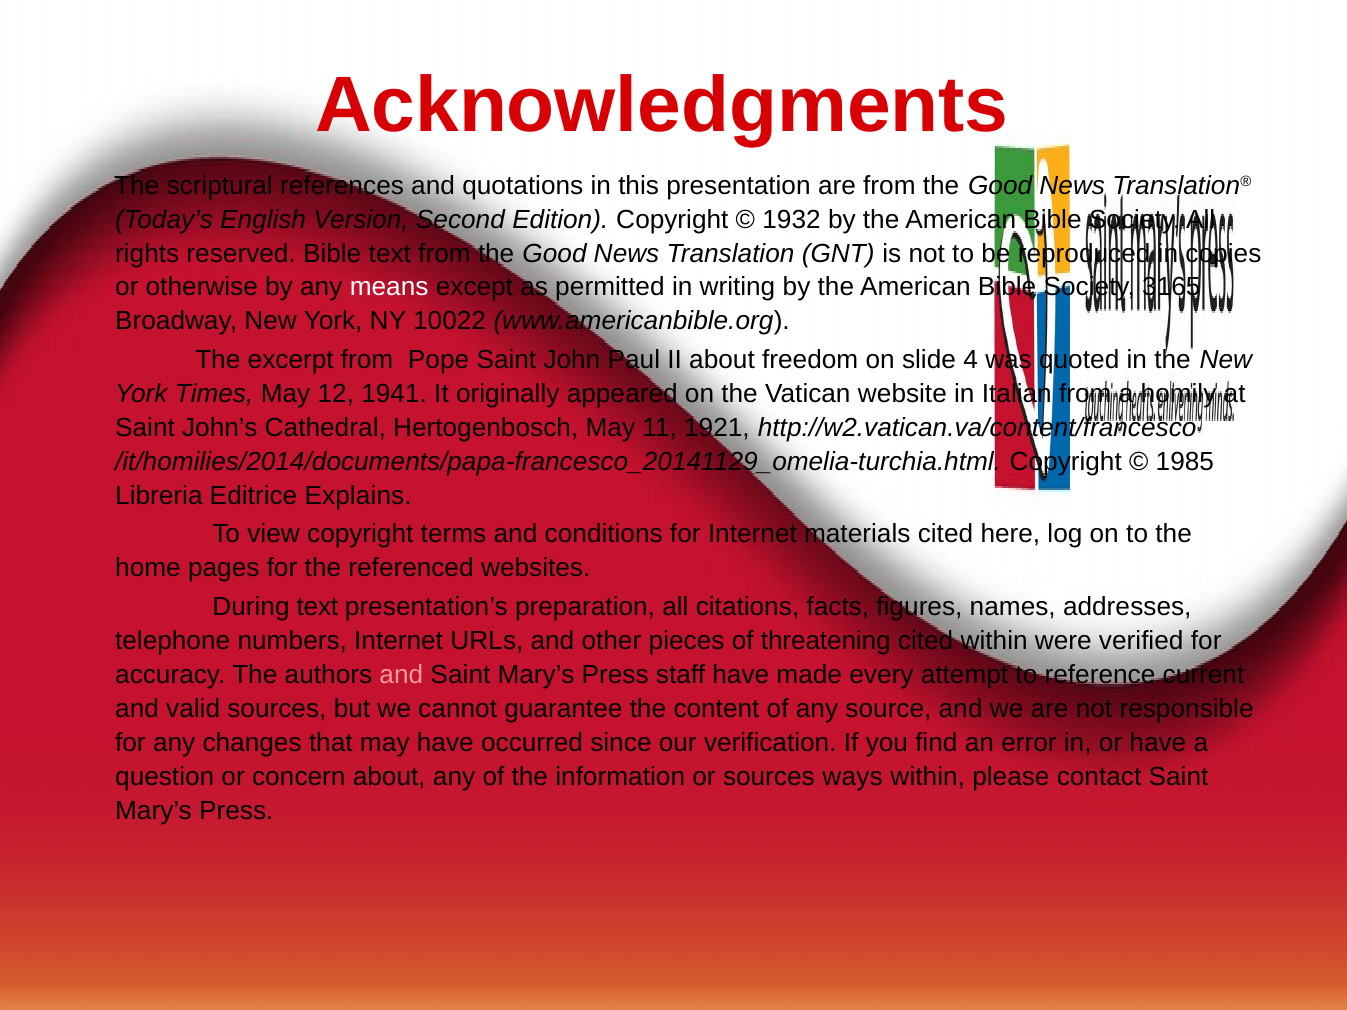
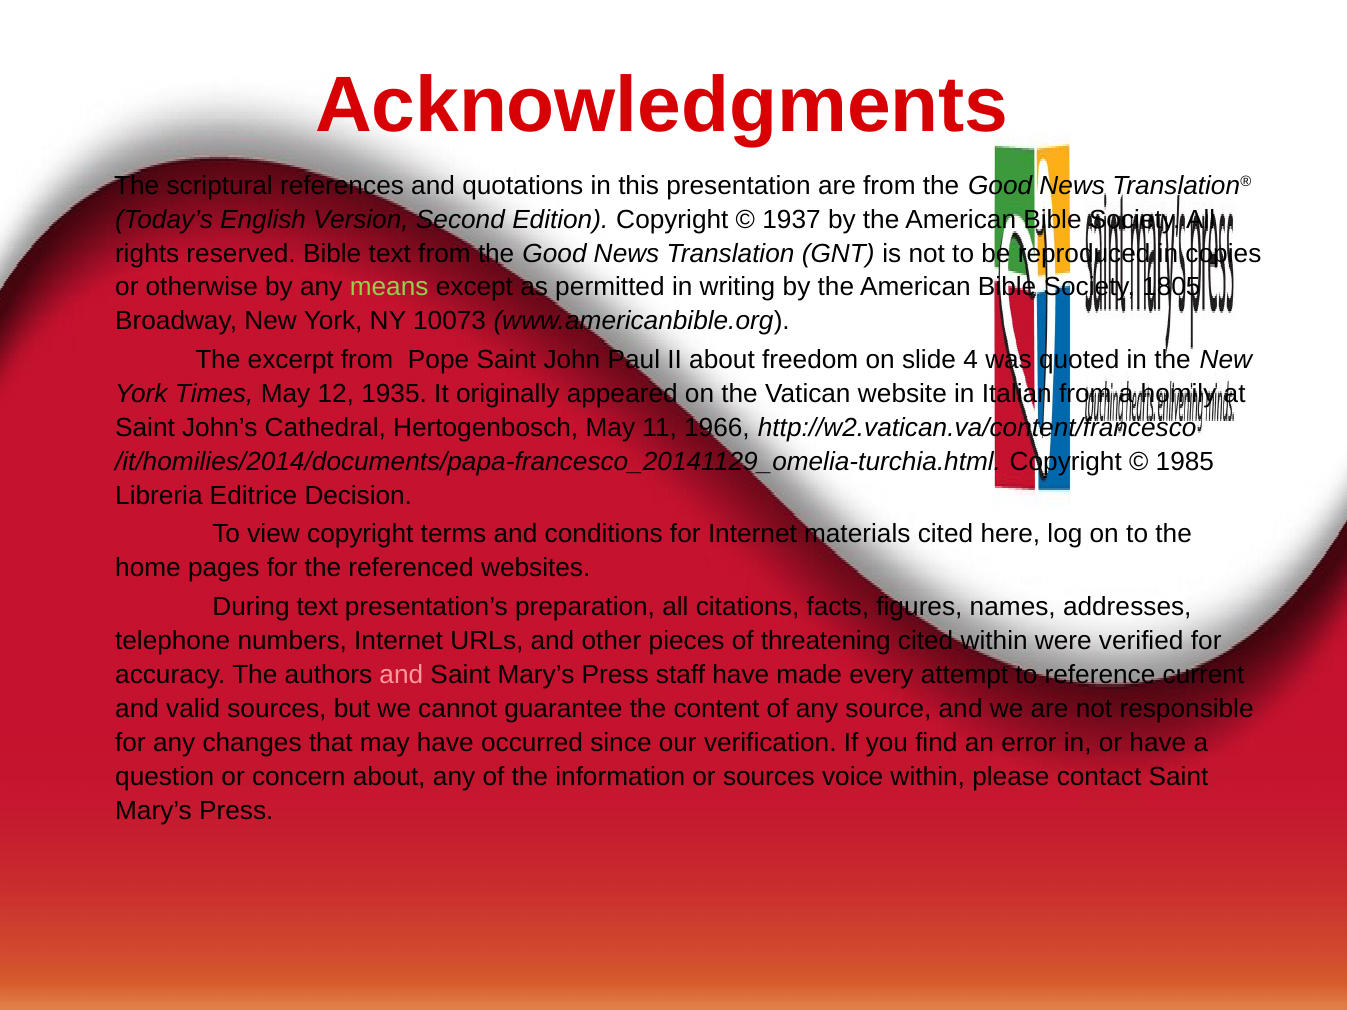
1932: 1932 -> 1937
means colour: white -> light green
3165: 3165 -> 1805
10022: 10022 -> 10073
1941: 1941 -> 1935
1921: 1921 -> 1966
Explains: Explains -> Decision
ways: ways -> voice
